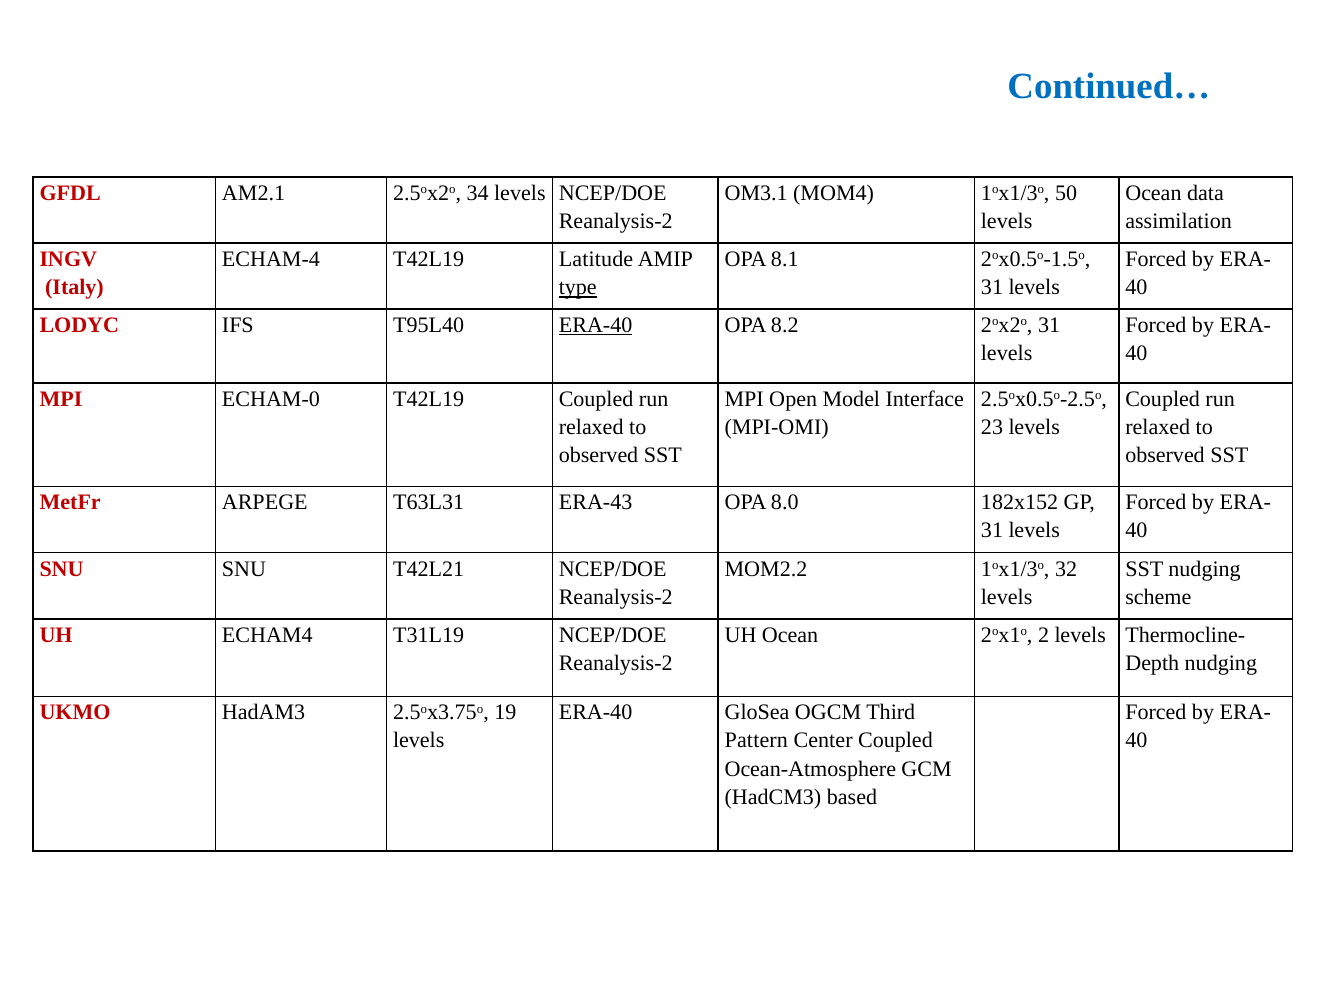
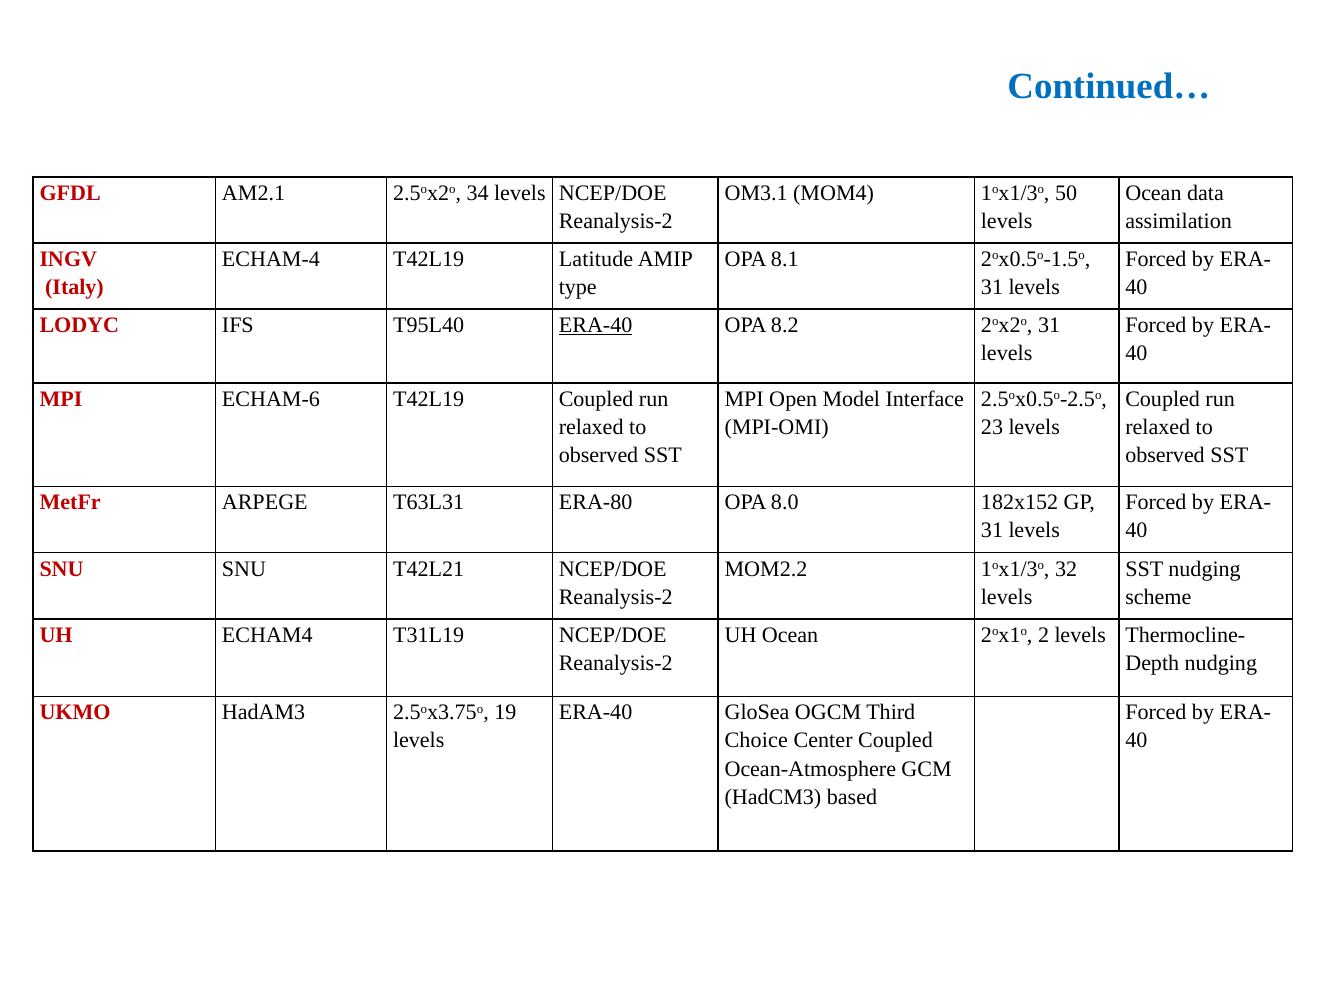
type underline: present -> none
ECHAM-0: ECHAM-0 -> ECHAM-6
ERA-43: ERA-43 -> ERA-80
Pattern: Pattern -> Choice
